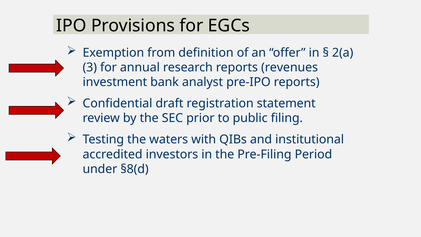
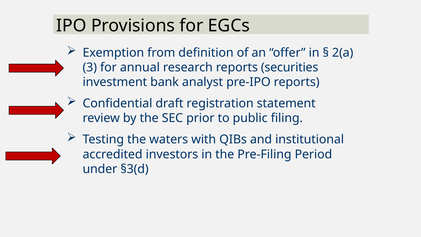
revenues: revenues -> securities
§8(d: §8(d -> §3(d
